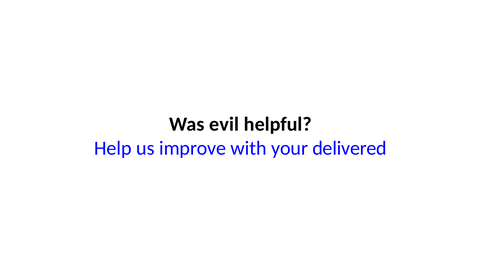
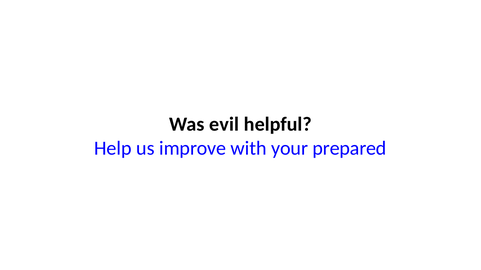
delivered: delivered -> prepared
